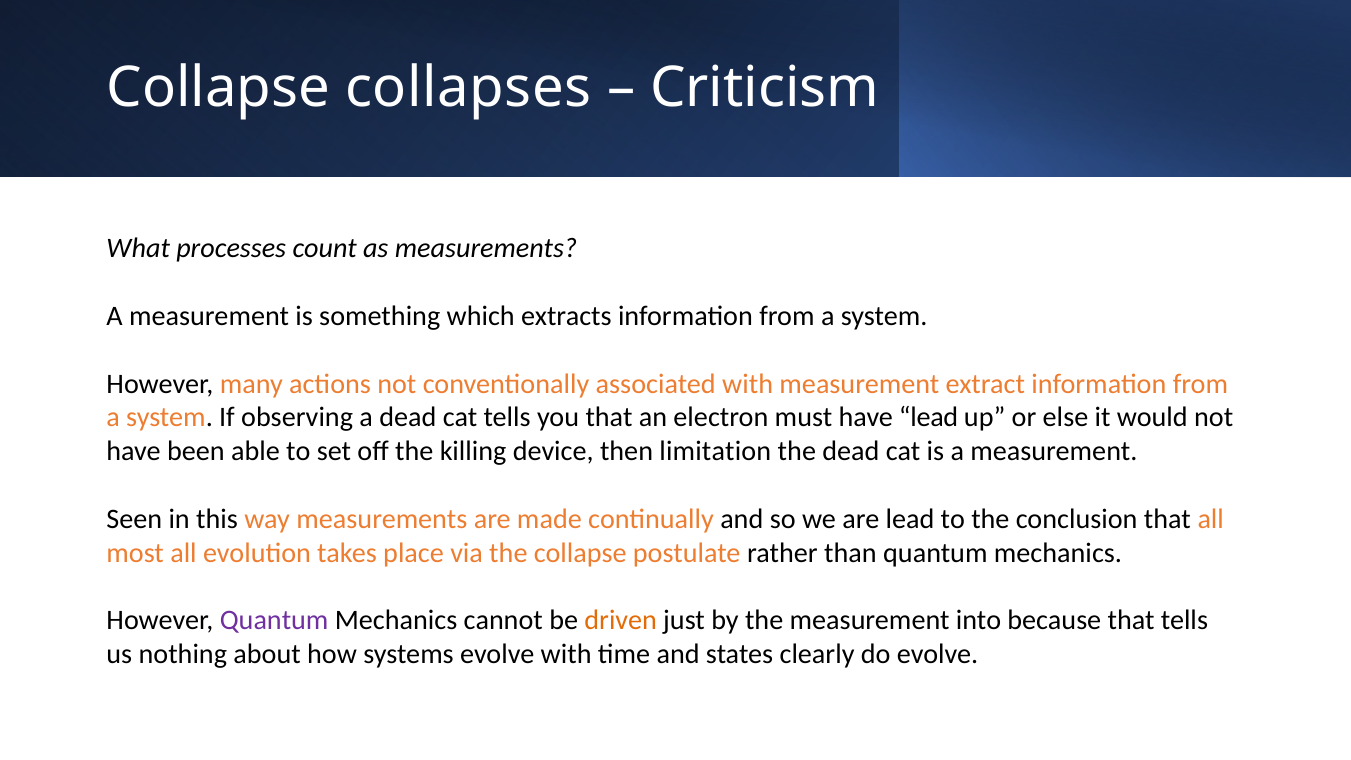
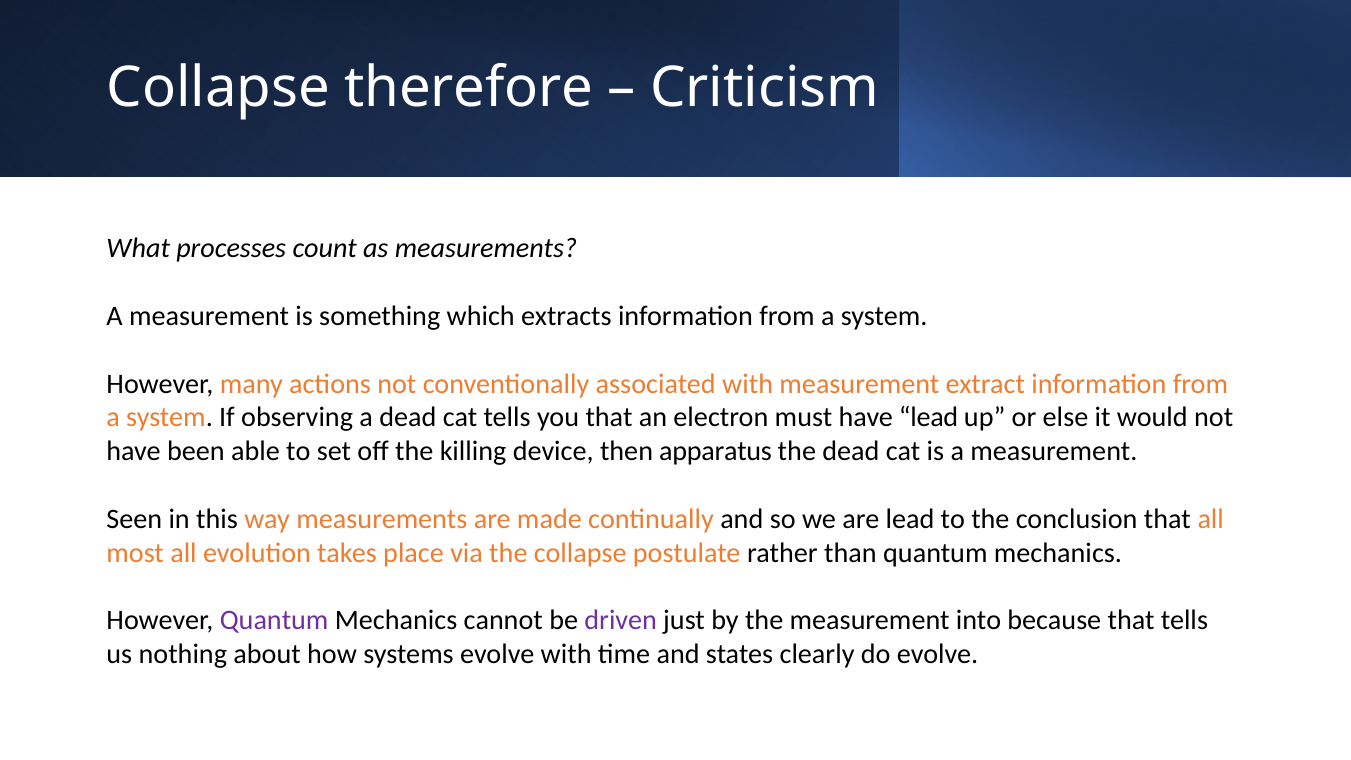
collapses: collapses -> therefore
limitation: limitation -> apparatus
driven colour: orange -> purple
